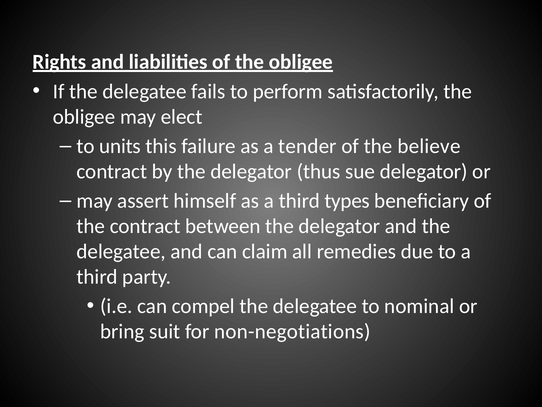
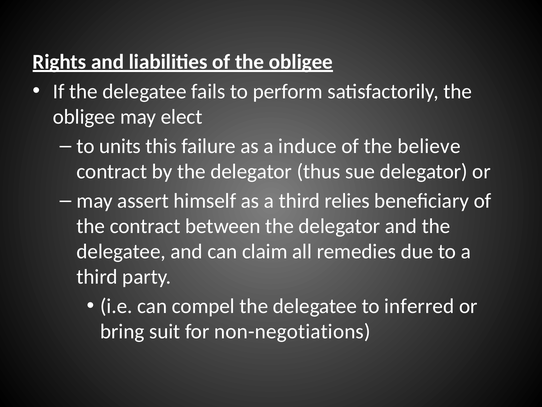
tender: tender -> induce
types: types -> relies
nominal: nominal -> inferred
